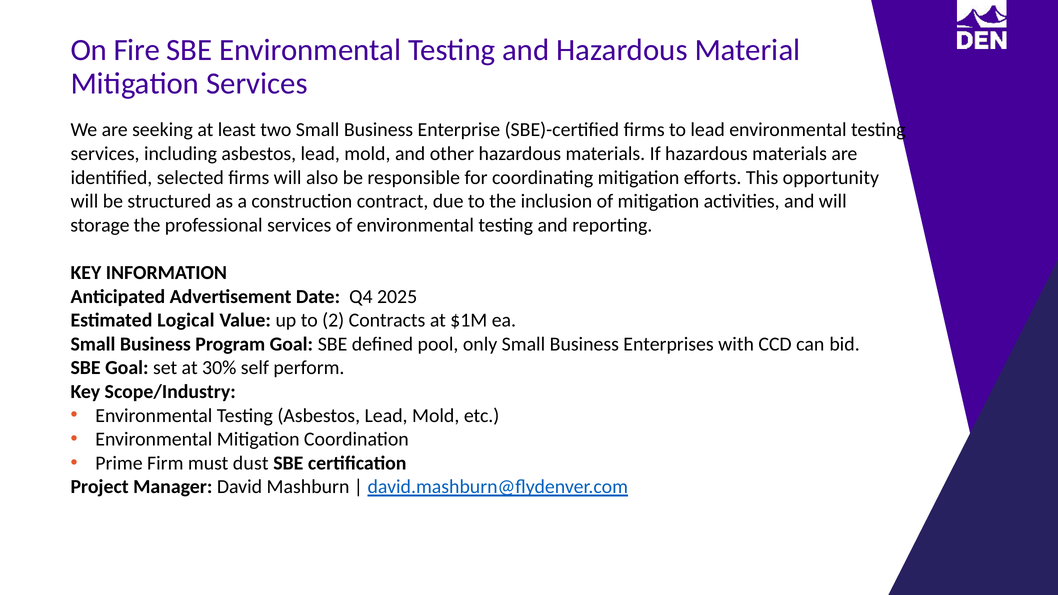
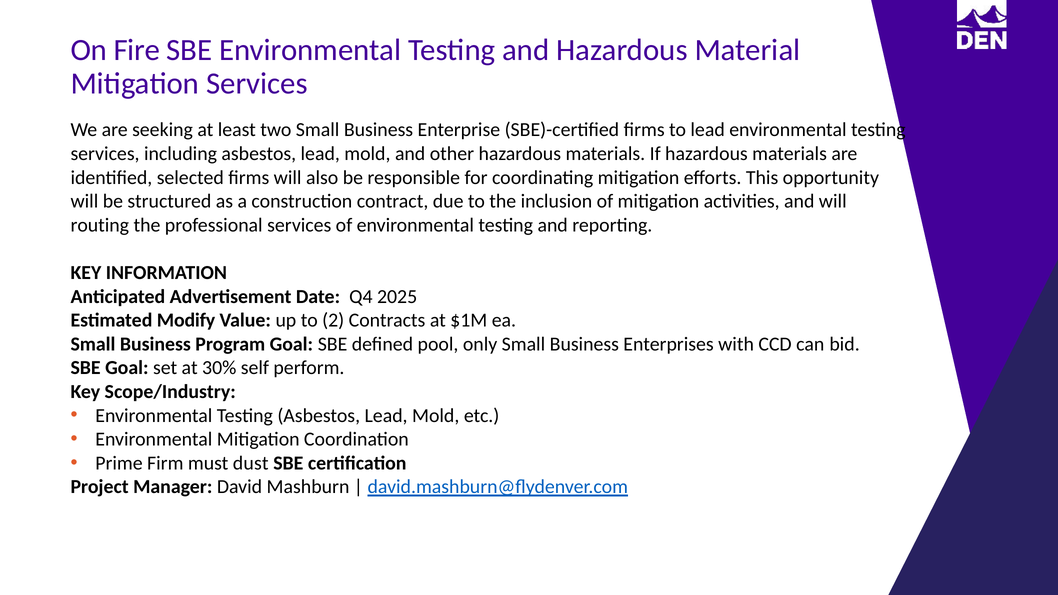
storage: storage -> routing
Logical: Logical -> Modify
